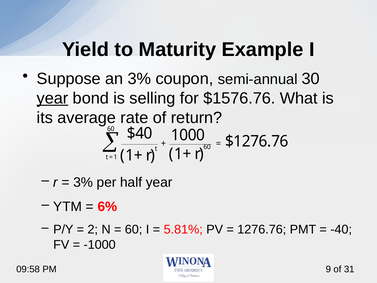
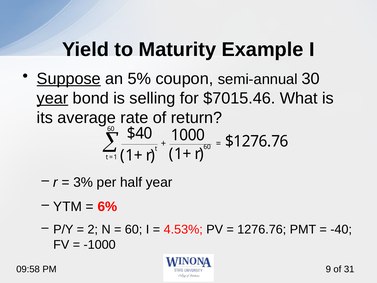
Suppose underline: none -> present
an 3%: 3% -> 5%
$1576.76: $1576.76 -> $7015.46
5.81%: 5.81% -> 4.53%
